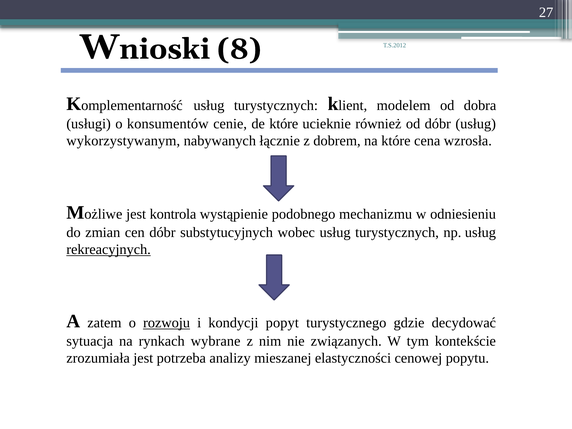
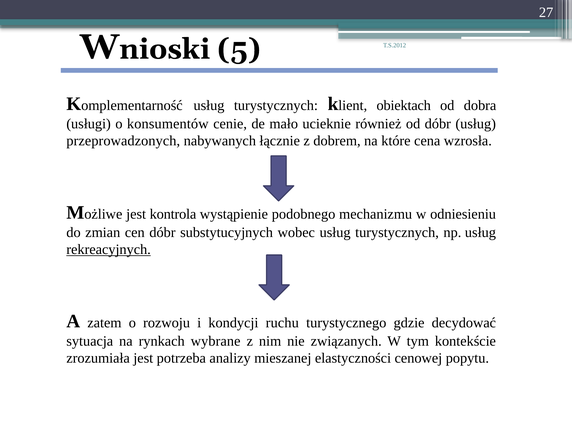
8: 8 -> 5
modelem: modelem -> obiektach
de które: które -> mało
wykorzystywanym: wykorzystywanym -> przeprowadzonych
rozwoju underline: present -> none
popyt: popyt -> ruchu
